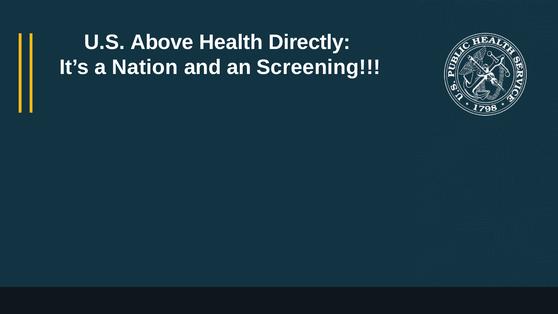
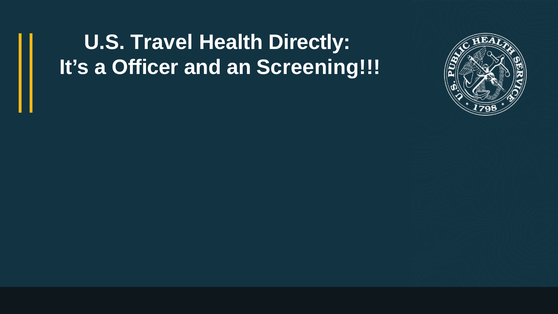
Above: Above -> Travel
Nation: Nation -> Officer
